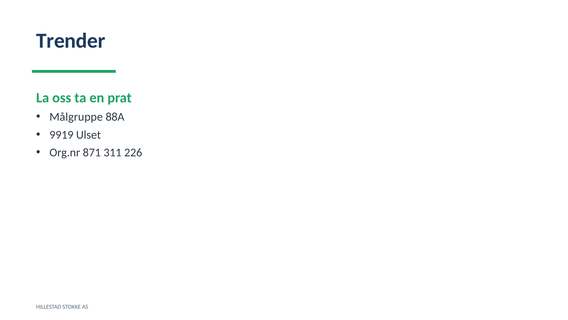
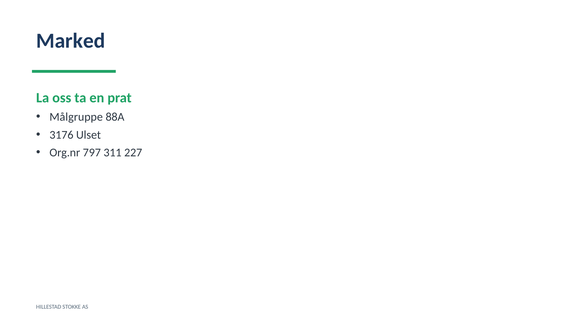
Trender: Trender -> Marked
9919: 9919 -> 3176
871: 871 -> 797
226: 226 -> 227
